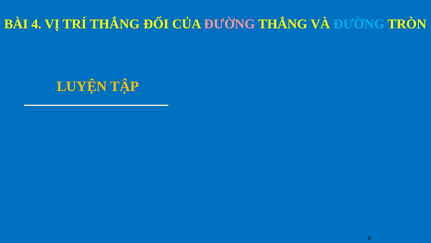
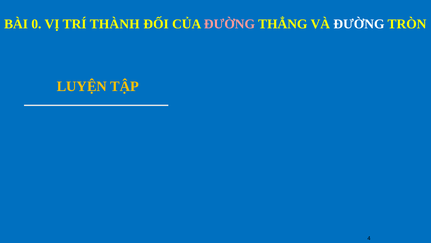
BÀI 4: 4 -> 0
TRÍ THẲNG: THẲNG -> THÀNH
ĐƯỜNG at (359, 24) colour: light blue -> white
